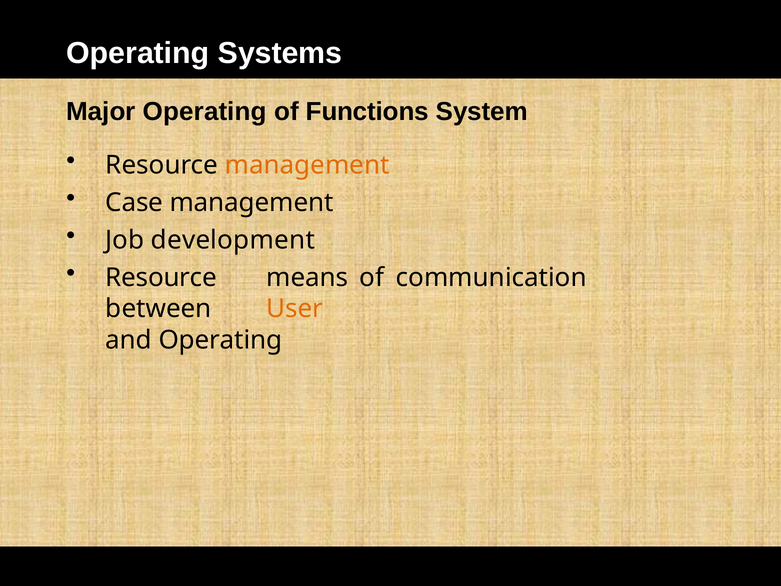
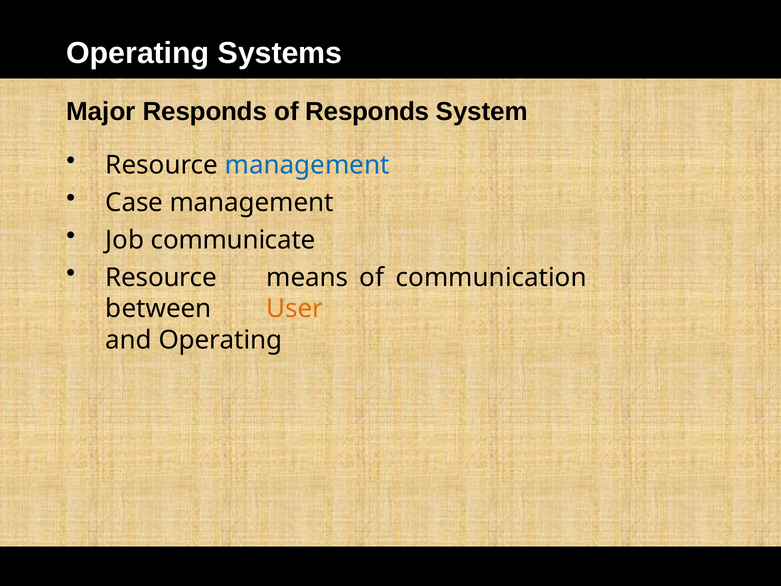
Major Operating: Operating -> Responds
of Functions: Functions -> Responds
management at (307, 165) colour: orange -> blue
development: development -> communicate
